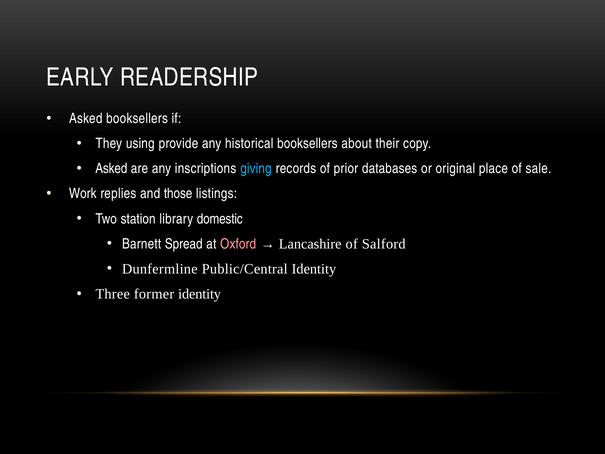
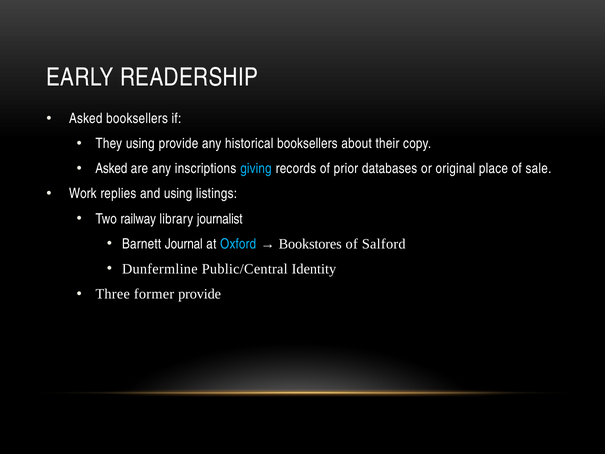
and those: those -> using
station: station -> railway
domestic: domestic -> journalist
Spread: Spread -> Journal
Oxford colour: pink -> light blue
Lancashire: Lancashire -> Bookstores
former identity: identity -> provide
